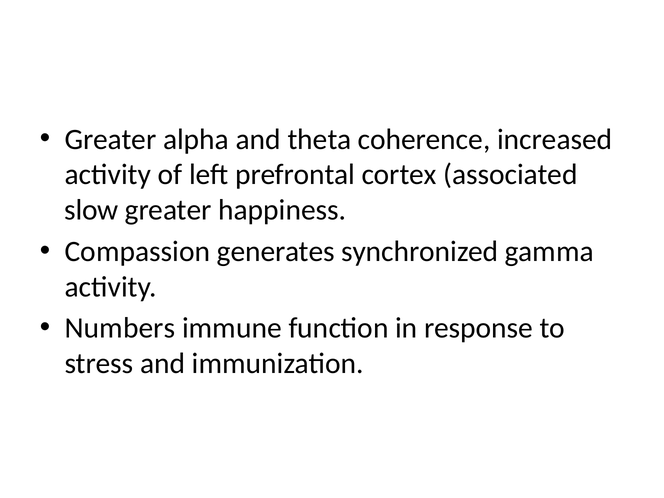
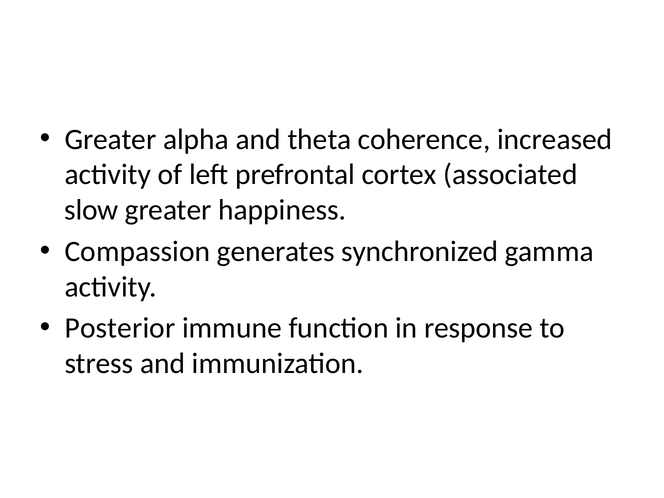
Numbers: Numbers -> Posterior
